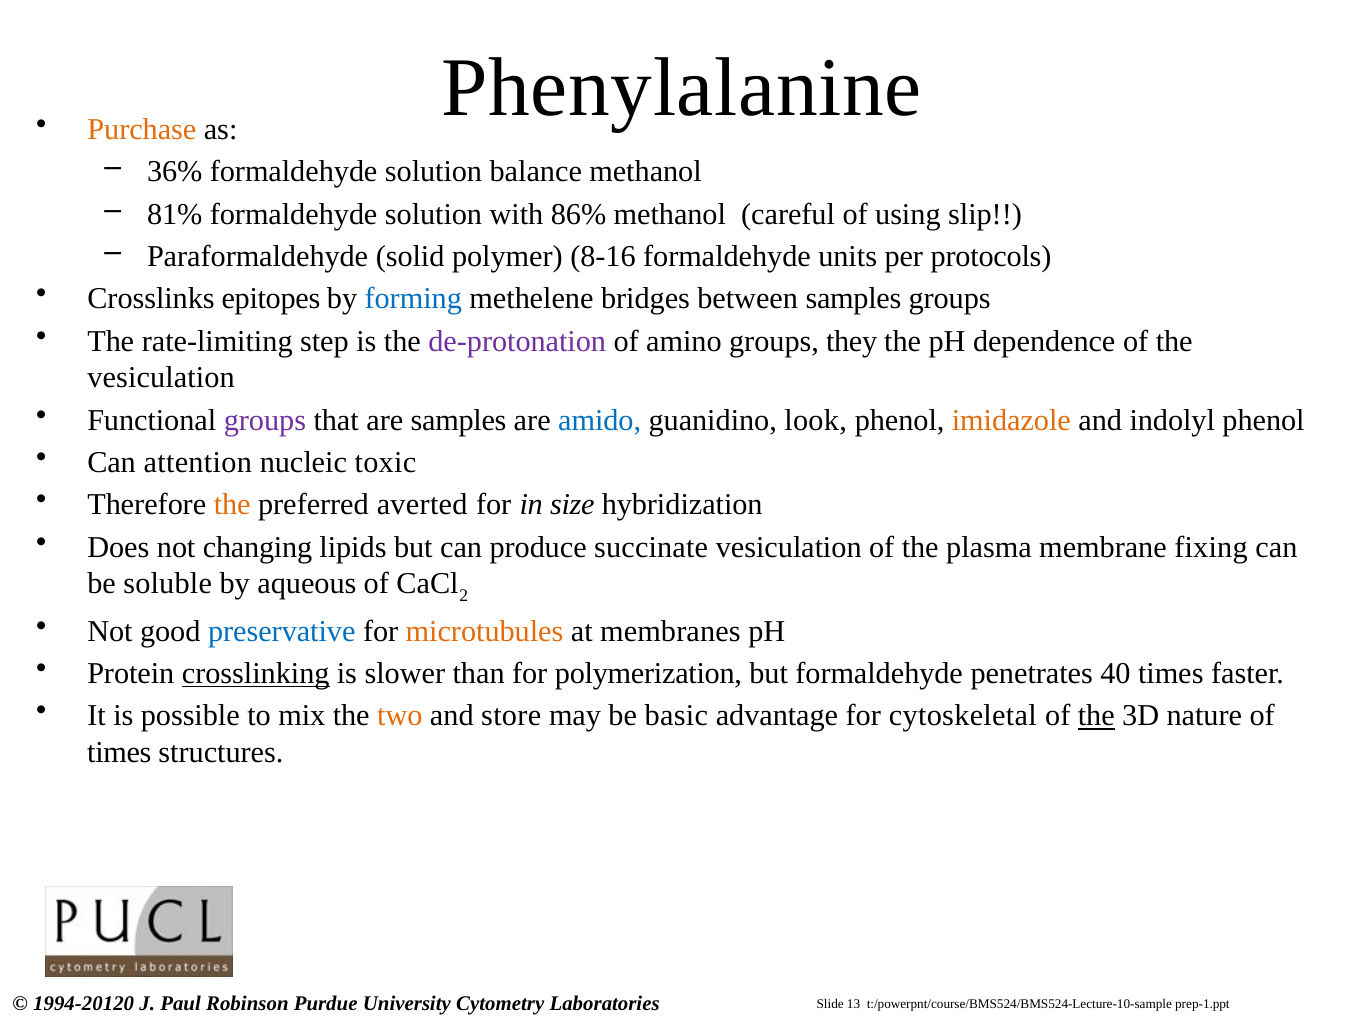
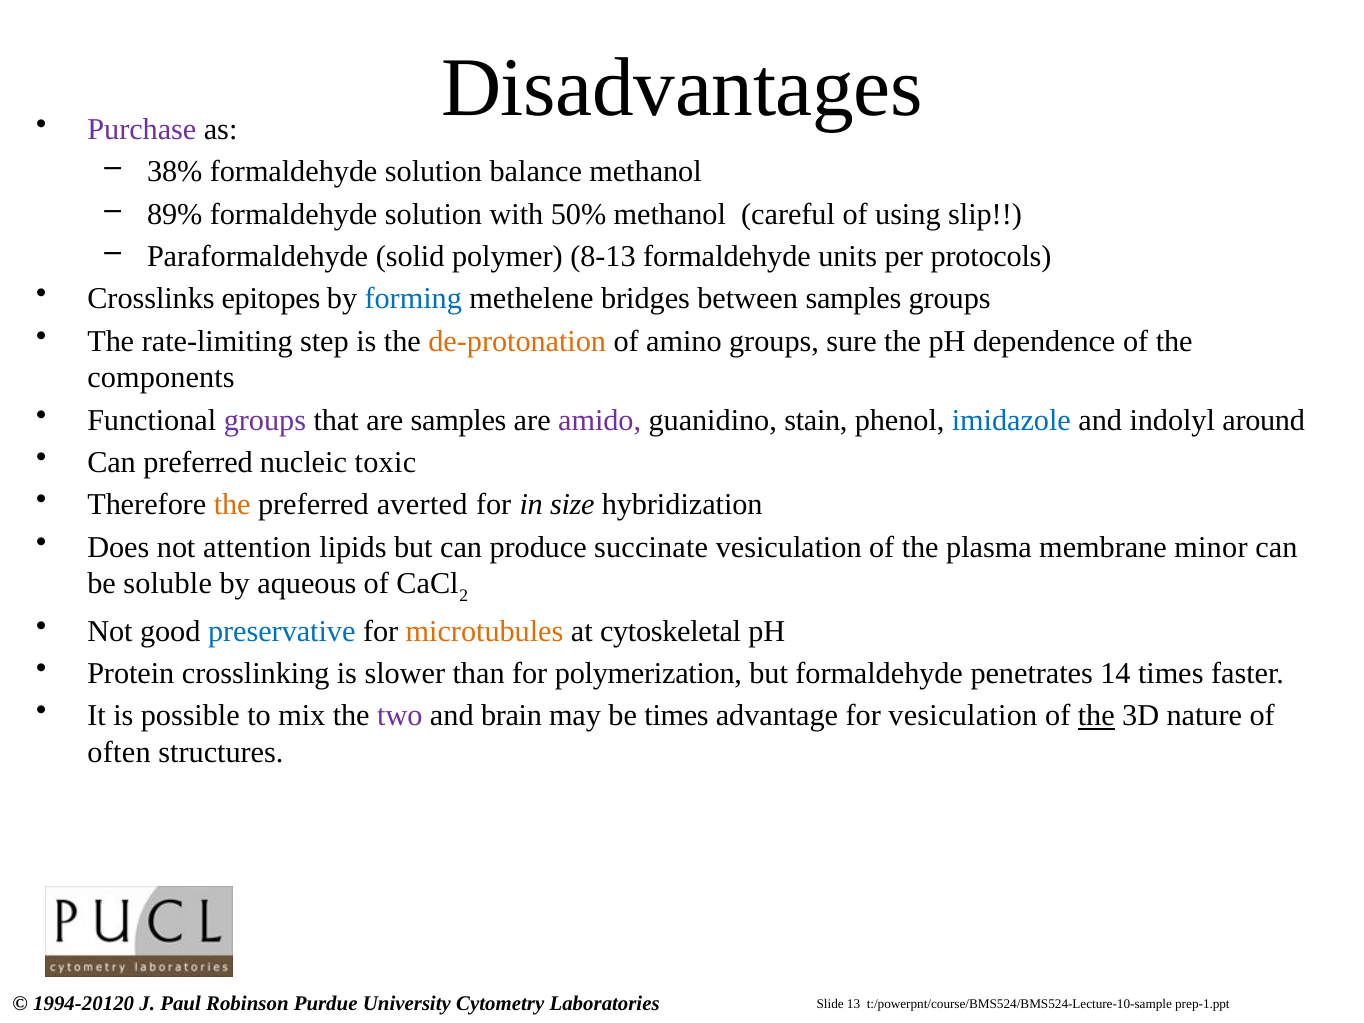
Phenylalanine: Phenylalanine -> Disadvantages
Purchase colour: orange -> purple
36%: 36% -> 38%
81%: 81% -> 89%
86%: 86% -> 50%
8-16: 8-16 -> 8-13
de-protonation colour: purple -> orange
they: they -> sure
vesiculation at (161, 378): vesiculation -> components
amido colour: blue -> purple
look: look -> stain
imidazole colour: orange -> blue
indolyl phenol: phenol -> around
Can attention: attention -> preferred
changing: changing -> attention
fixing: fixing -> minor
membranes: membranes -> cytoskeletal
crosslinking underline: present -> none
40: 40 -> 14
two colour: orange -> purple
store: store -> brain
be basic: basic -> times
for cytoskeletal: cytoskeletal -> vesiculation
times at (119, 752): times -> often
